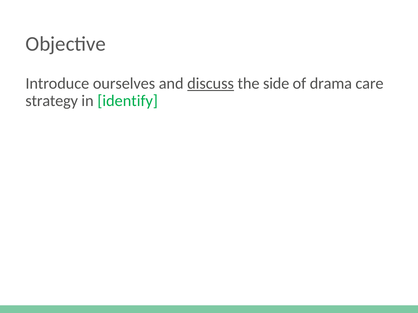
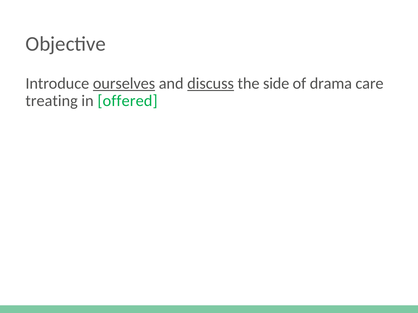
ourselves underline: none -> present
strategy: strategy -> treating
identify: identify -> offered
